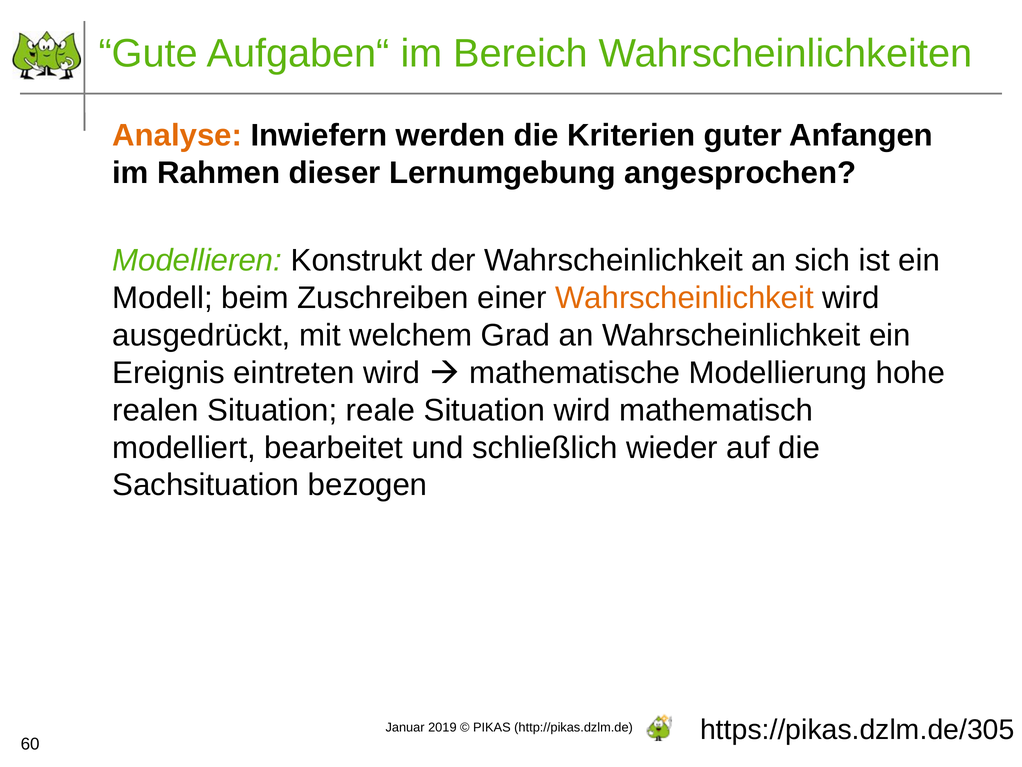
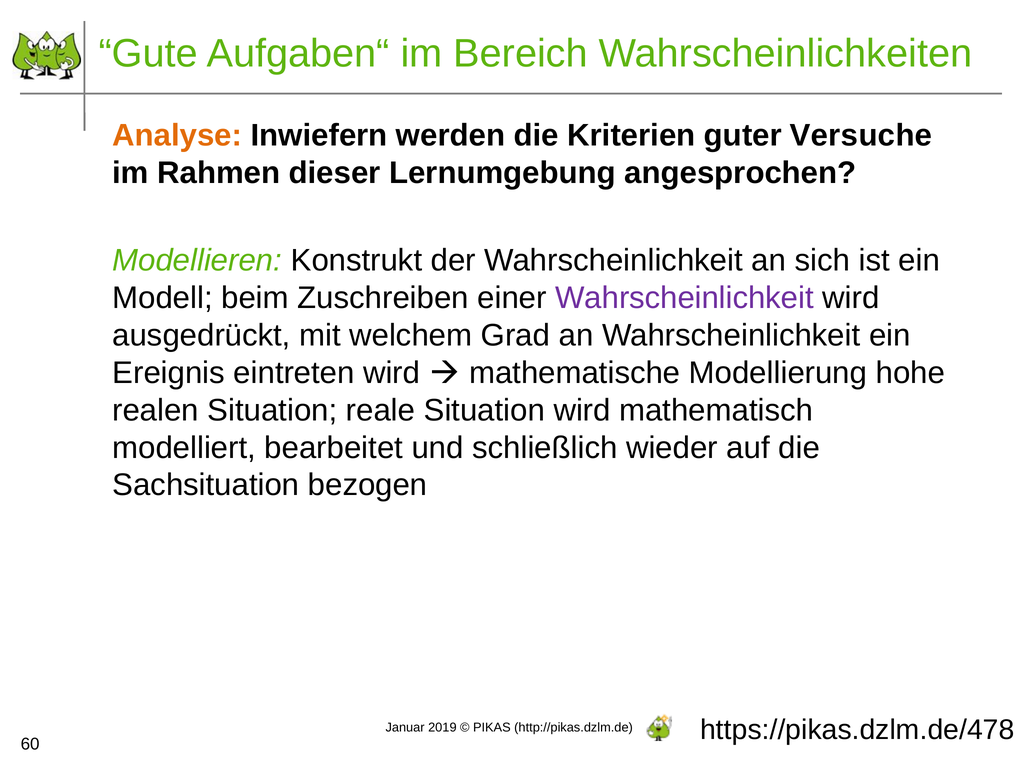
Anfangen: Anfangen -> Versuche
Wahrscheinlichkeit at (684, 298) colour: orange -> purple
https://pikas.dzlm.de/305: https://pikas.dzlm.de/305 -> https://pikas.dzlm.de/478
